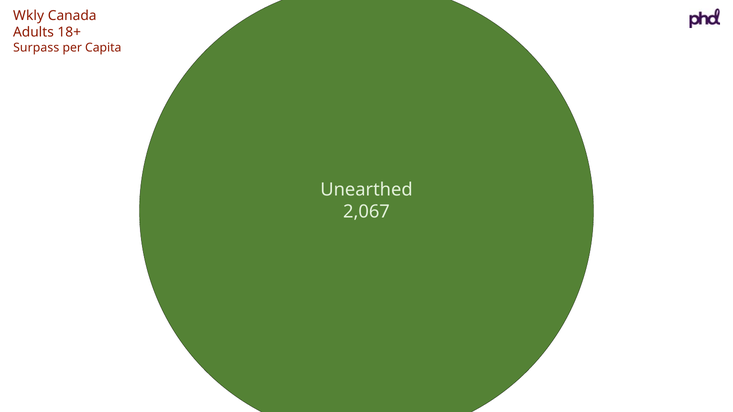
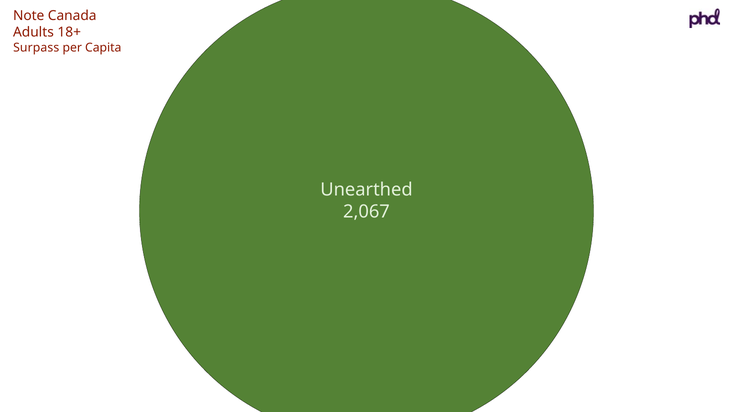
Wkly: Wkly -> Note
